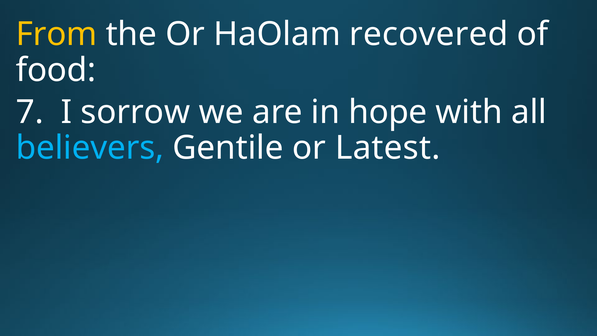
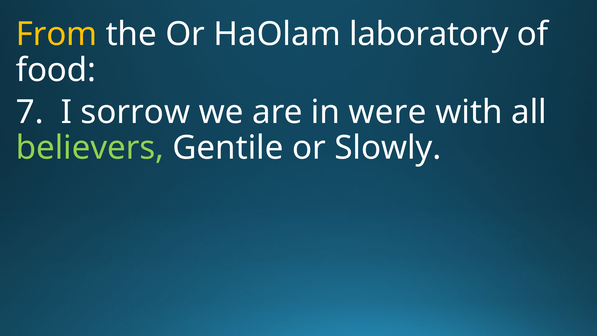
recovered: recovered -> laboratory
hope: hope -> were
believers colour: light blue -> light green
Latest: Latest -> Slowly
